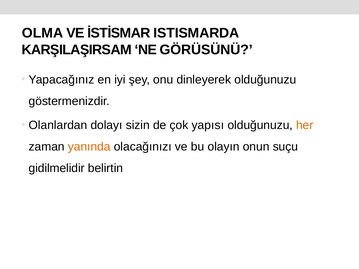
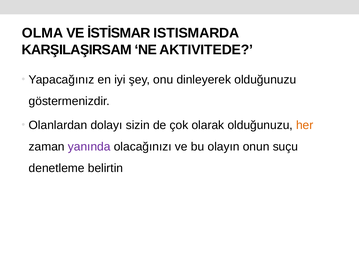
GÖRÜSÜNÜ: GÖRÜSÜNÜ -> AKTIVITEDE
yapısı: yapısı -> olarak
yanında colour: orange -> purple
gidilmelidir: gidilmelidir -> denetleme
